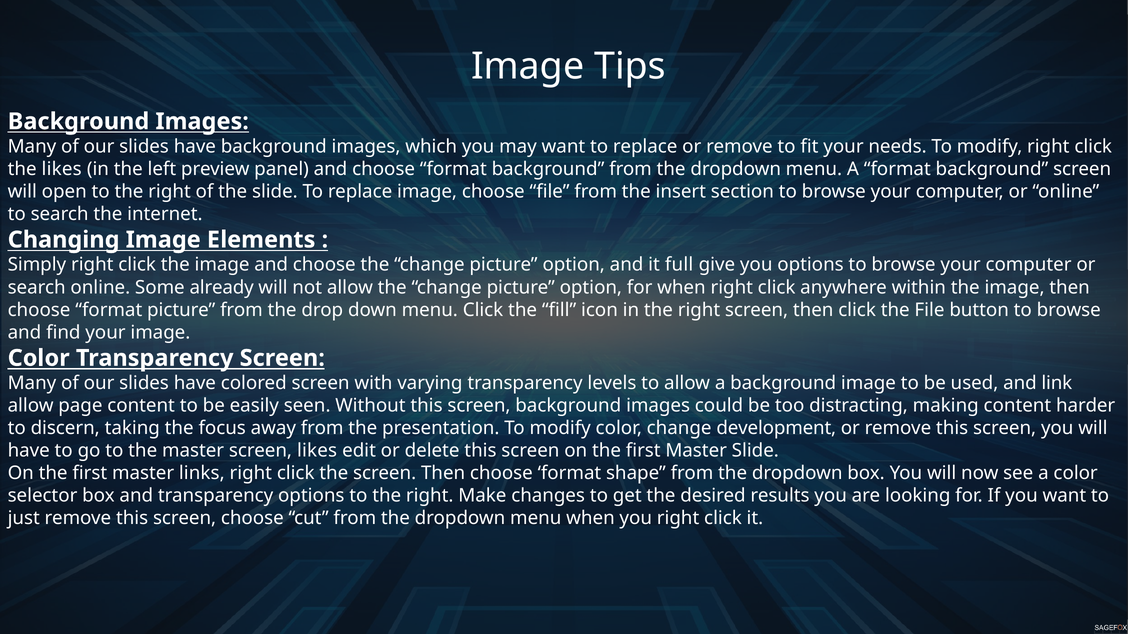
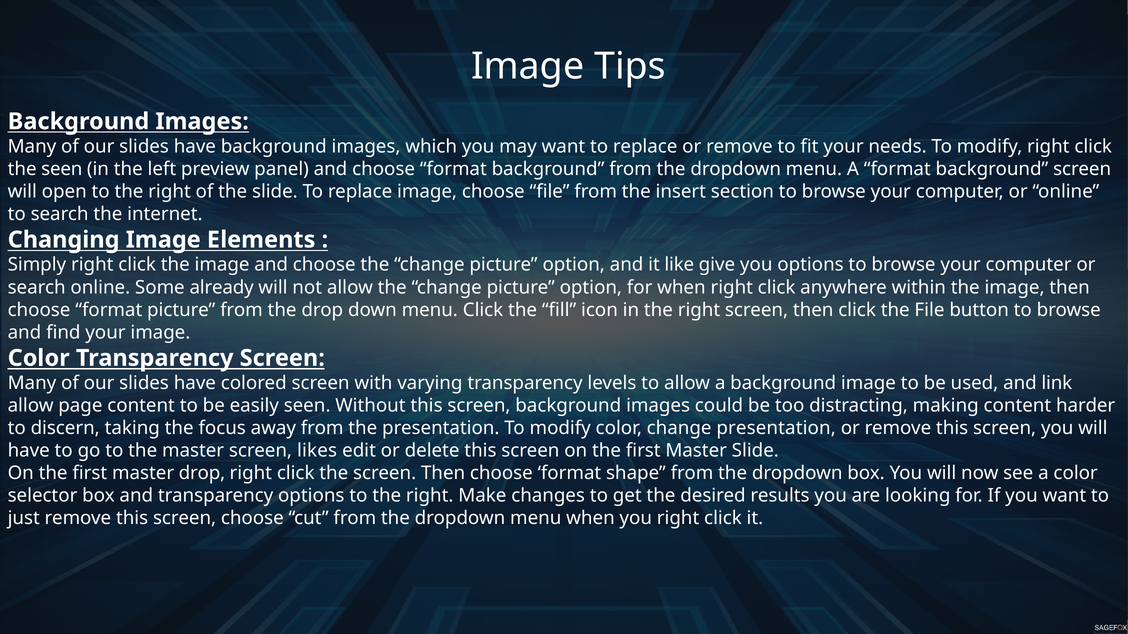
the likes: likes -> seen
full: full -> like
change development: development -> presentation
master links: links -> drop
